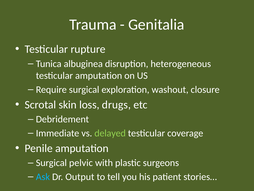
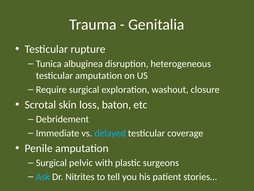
drugs: drugs -> baton
delayed colour: light green -> light blue
Output: Output -> Nitrites
